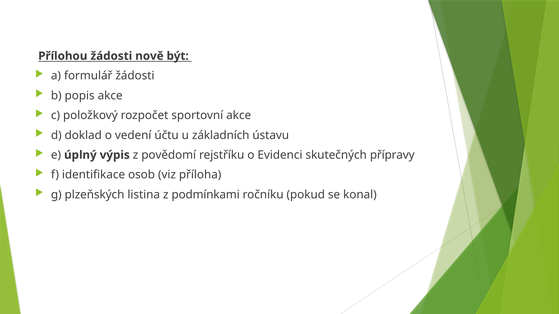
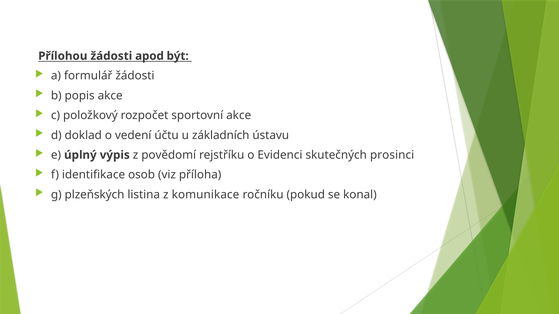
nově: nově -> apod
přípravy: přípravy -> prosinci
podmínkami: podmínkami -> komunikace
